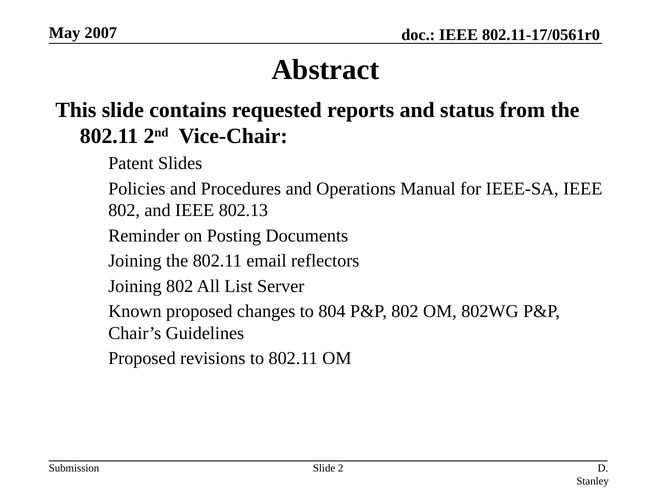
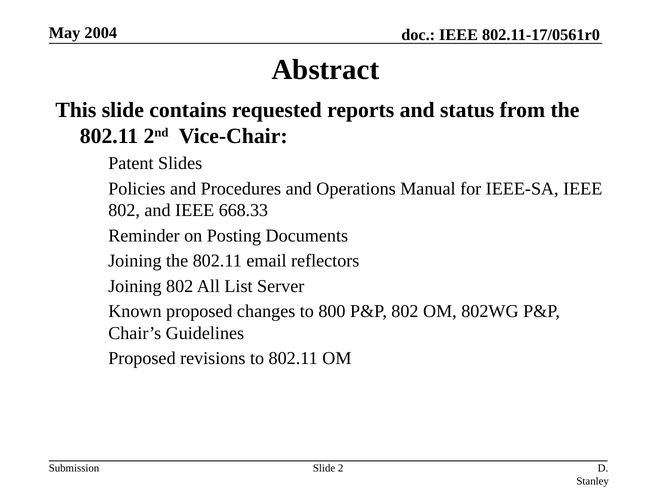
2007: 2007 -> 2004
802.13: 802.13 -> 668.33
804: 804 -> 800
